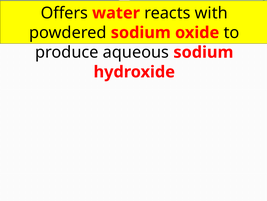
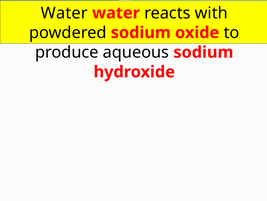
Offers at (64, 13): Offers -> Water
